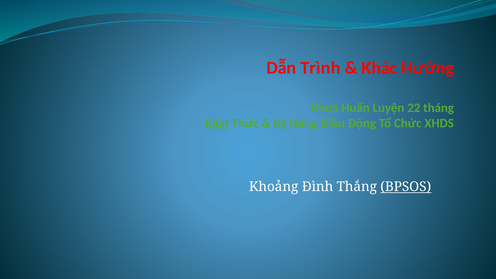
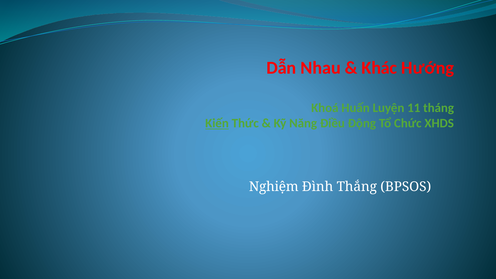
Trình: Trình -> Nhau
22: 22 -> 11
Khoảng: Khoảng -> Nghiệm
BPSOS underline: present -> none
